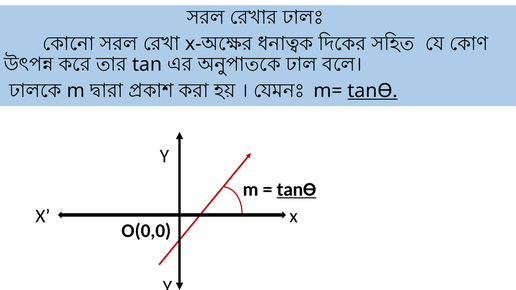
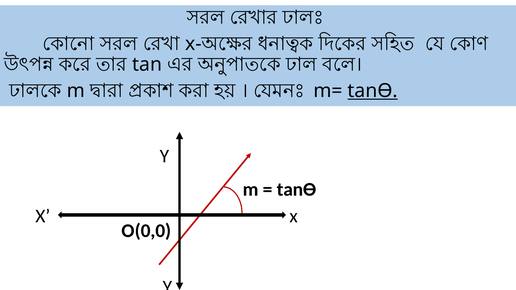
tanƟ at (297, 190) underline: present -> none
